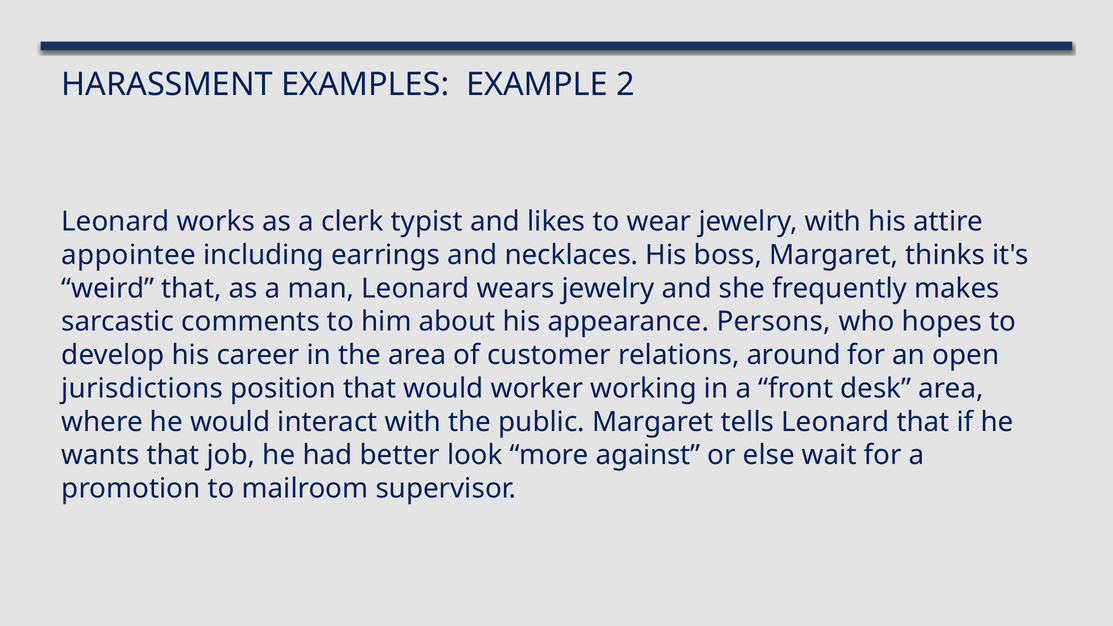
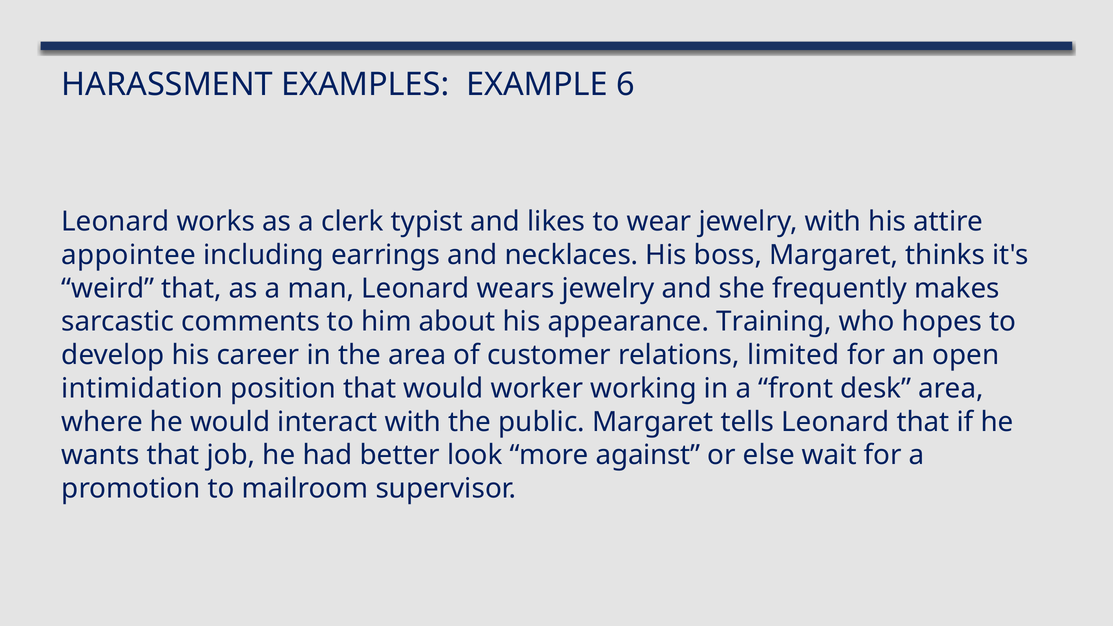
2: 2 -> 6
Persons: Persons -> Training
around: around -> limited
jurisdictions: jurisdictions -> intimidation
